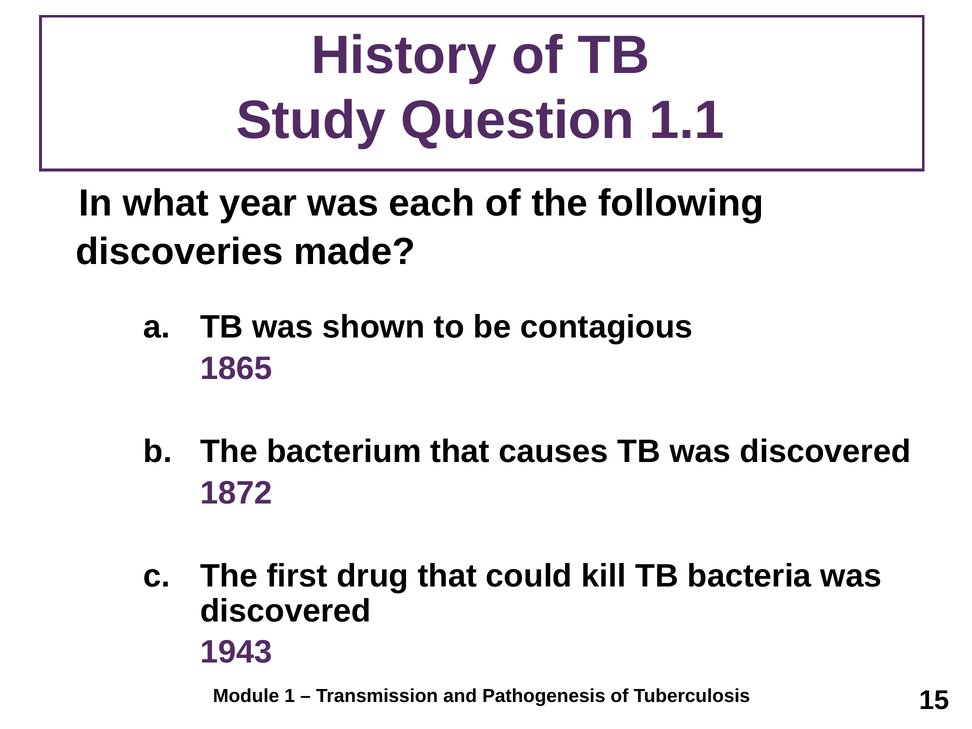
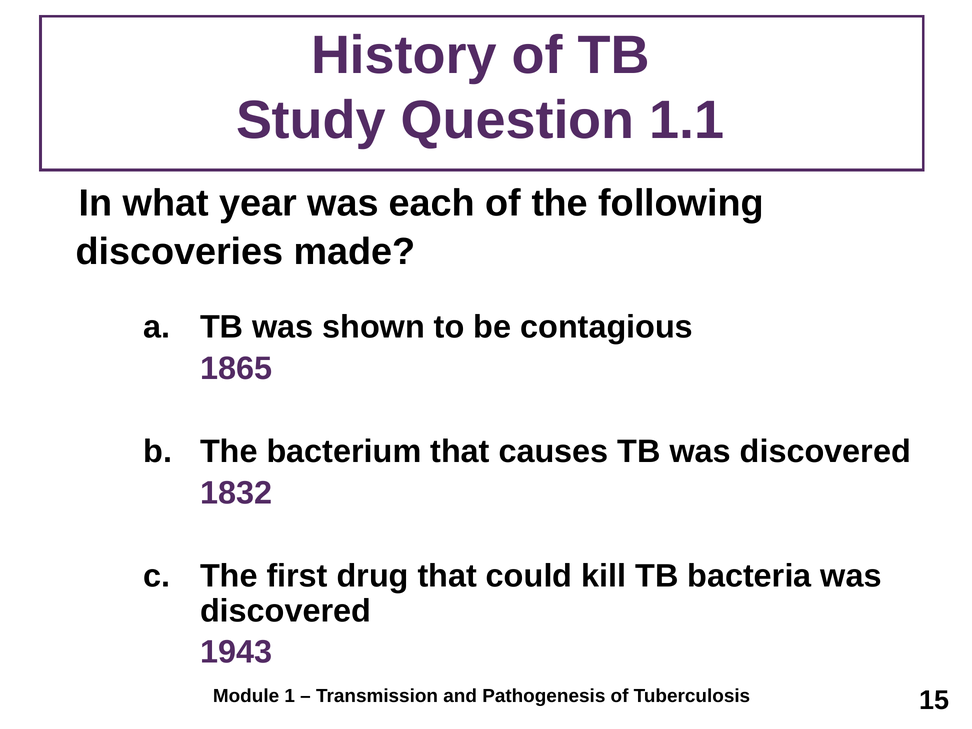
1872: 1872 -> 1832
